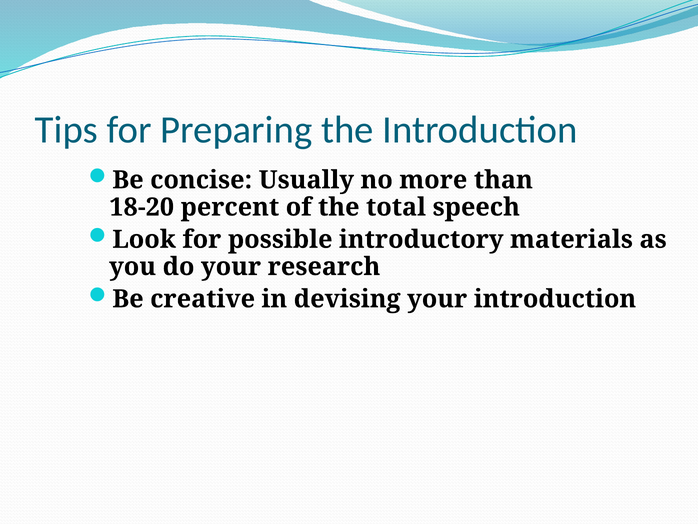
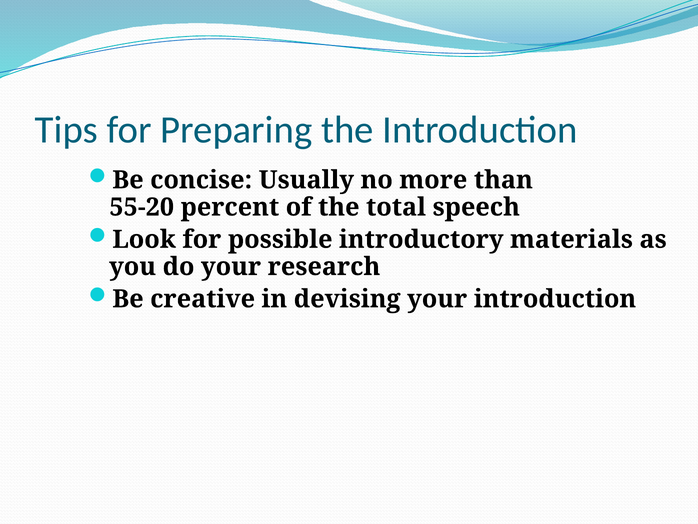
18-20: 18-20 -> 55-20
